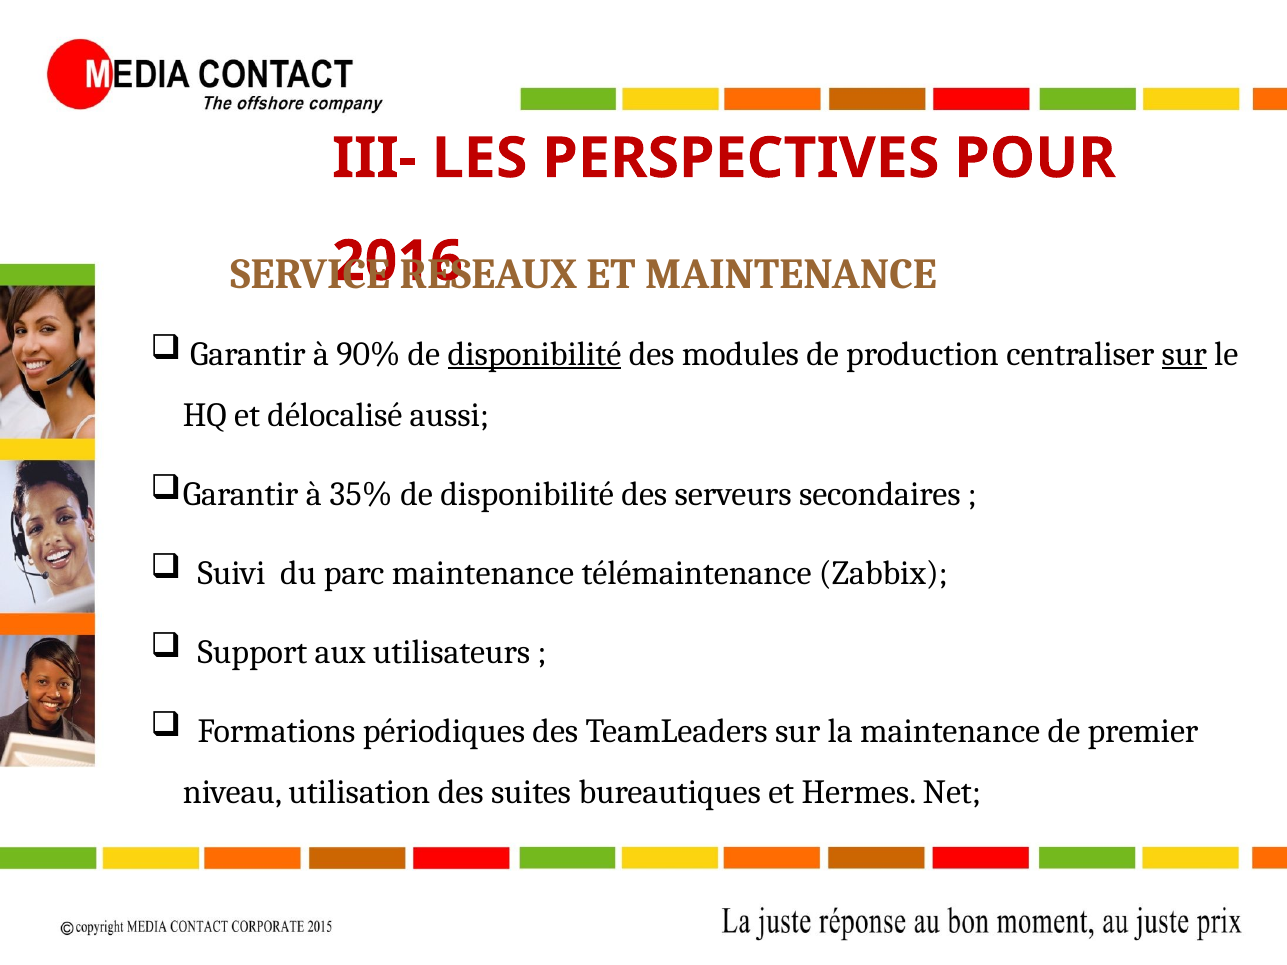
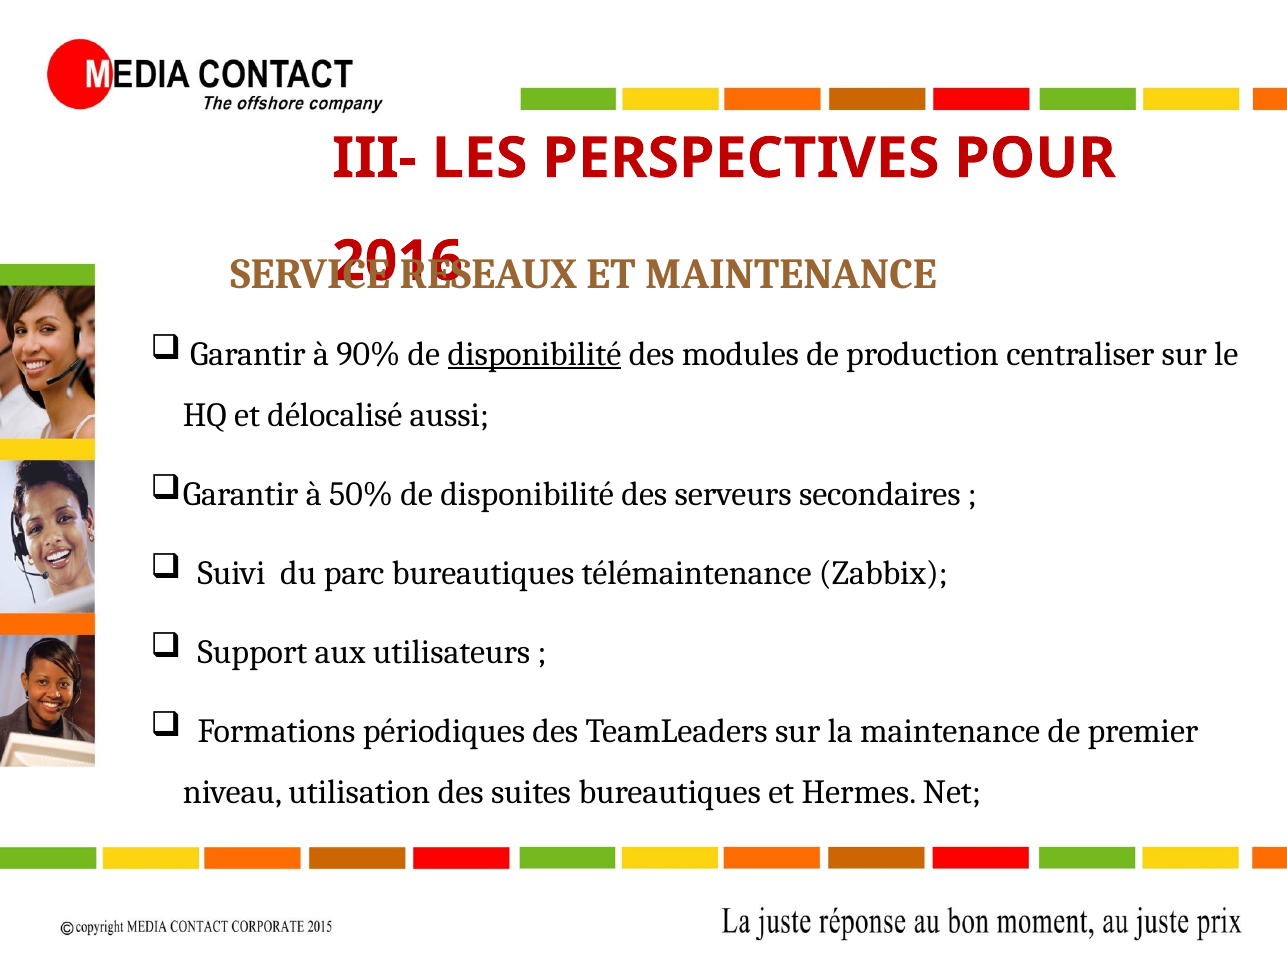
sur at (1184, 354) underline: present -> none
35%: 35% -> 50%
parc maintenance: maintenance -> bureautiques
